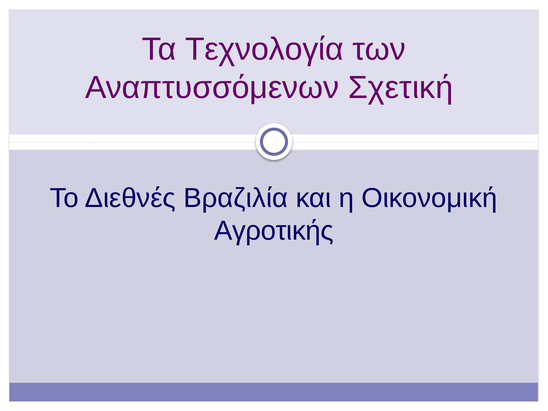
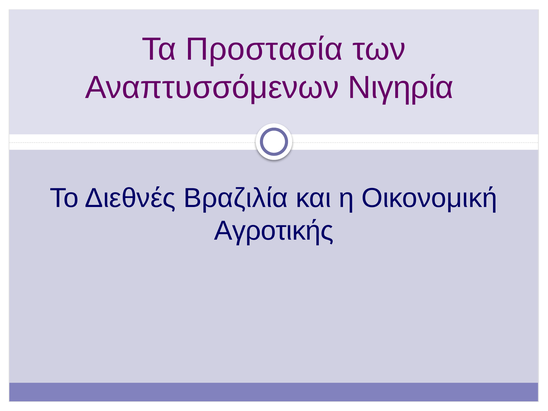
Τεχνολογία: Τεχνολογία -> Προστασία
Σχετική: Σχετική -> Νιγηρία
